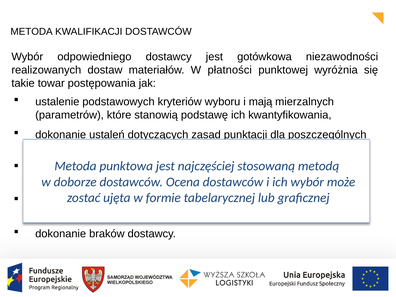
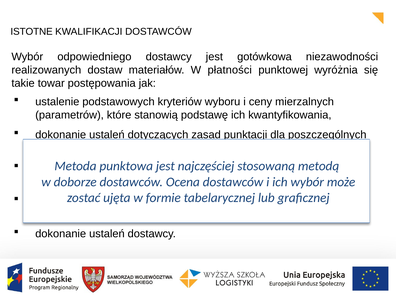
METODA at (32, 32): METODA -> ISTOTNE
mają: mają -> ceny
braków at (107, 234): braków -> ustaleń
